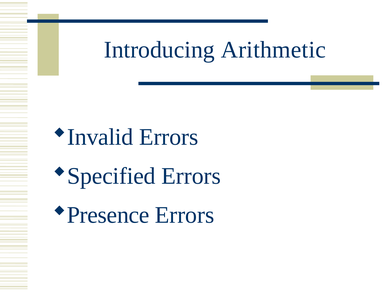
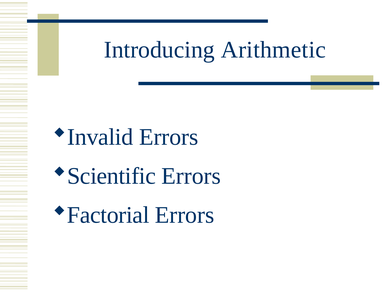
Specified: Specified -> Scientific
Presence: Presence -> Factorial
